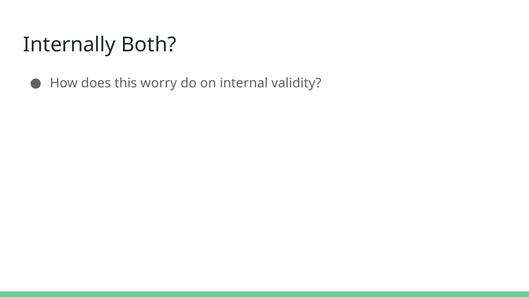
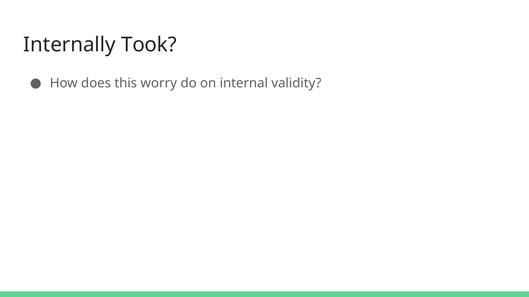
Both: Both -> Took
